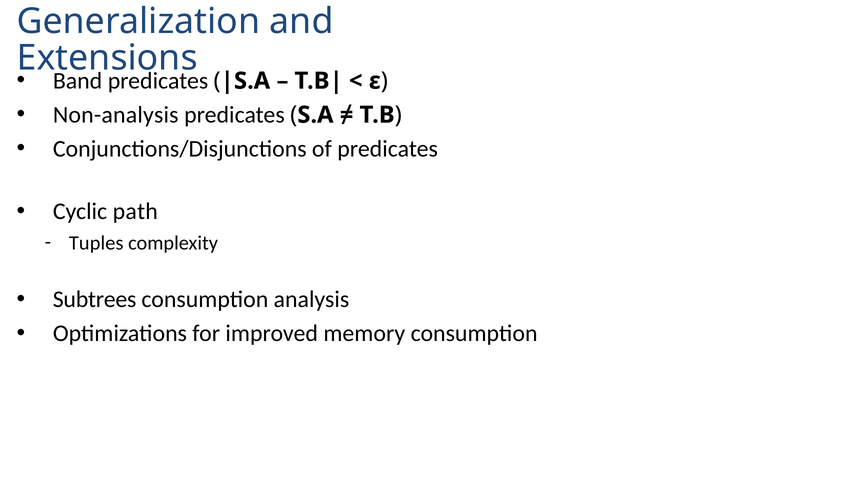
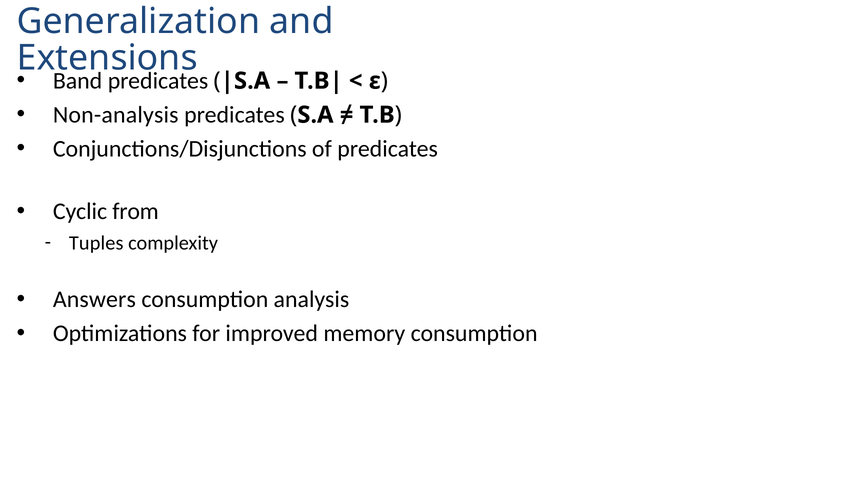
path: path -> from
Subtrees: Subtrees -> Answers
